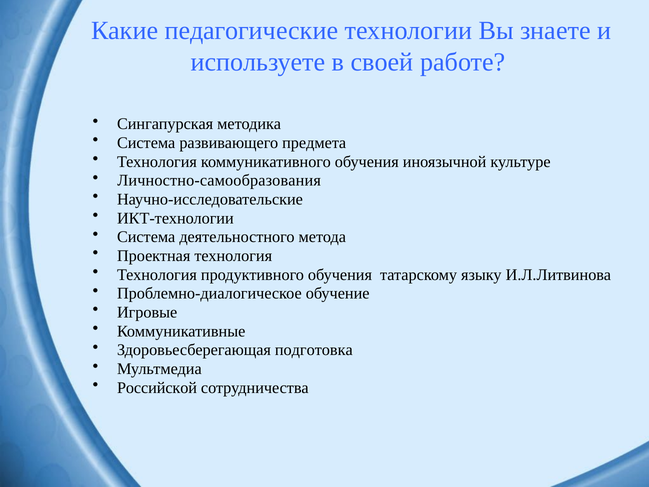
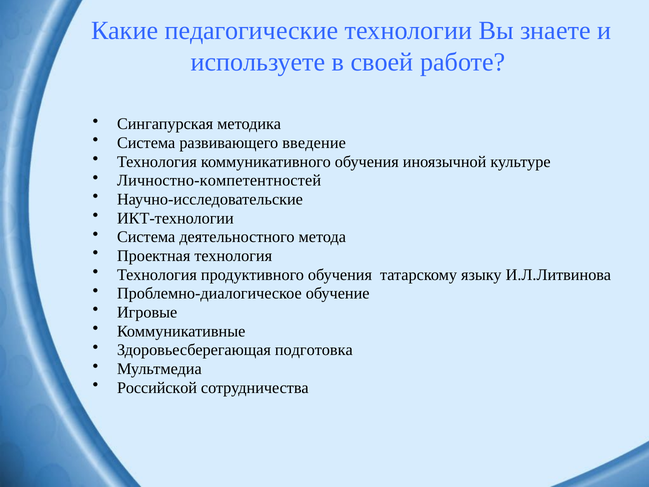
предмета: предмета -> введение
Личностно-самообразования: Личностно-самообразования -> Личностно-компетентностей
